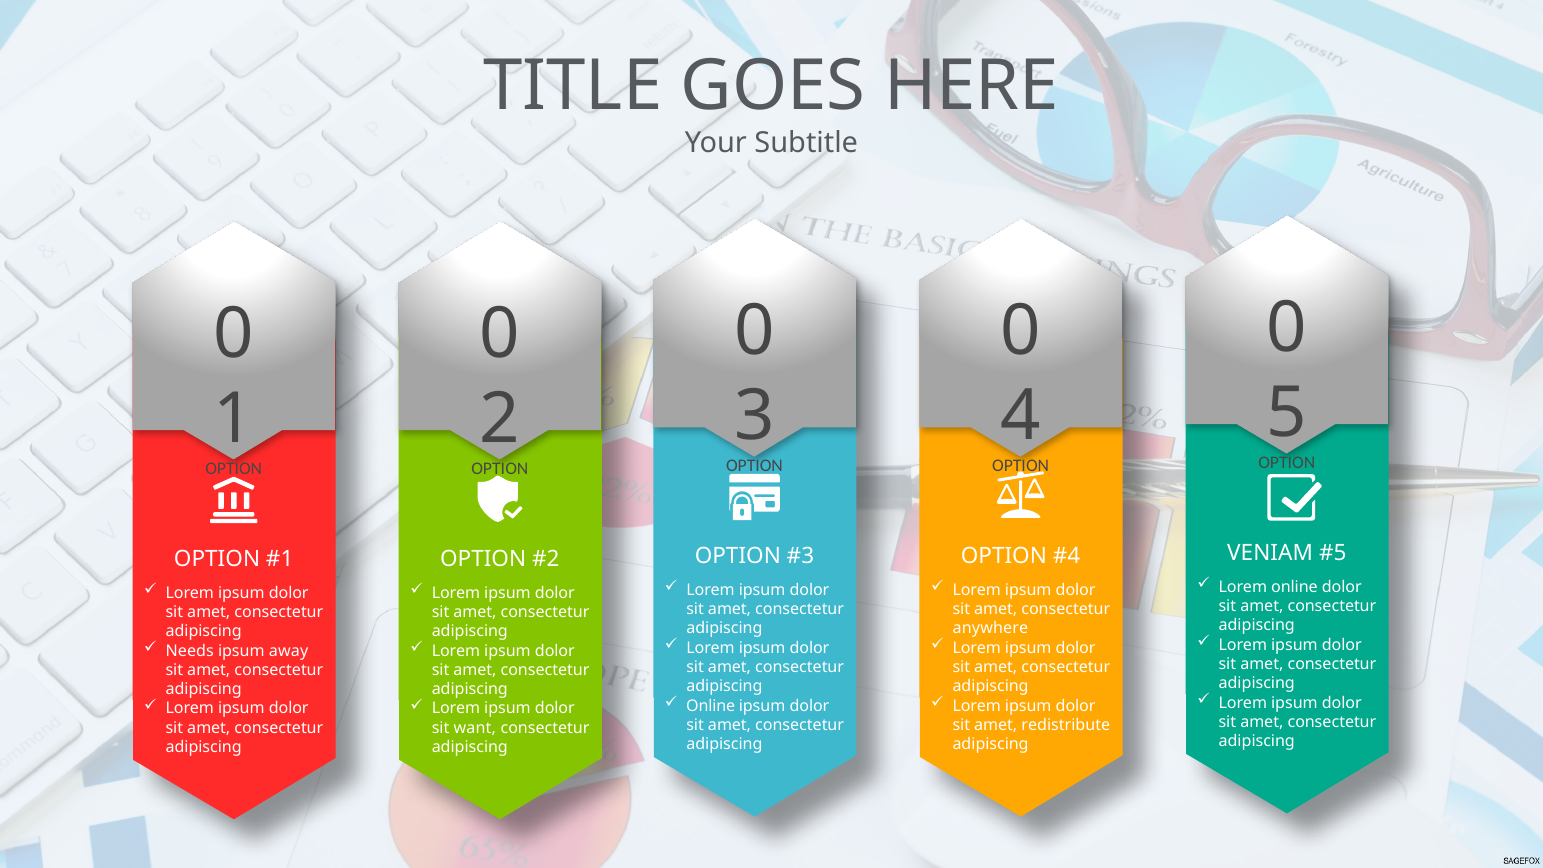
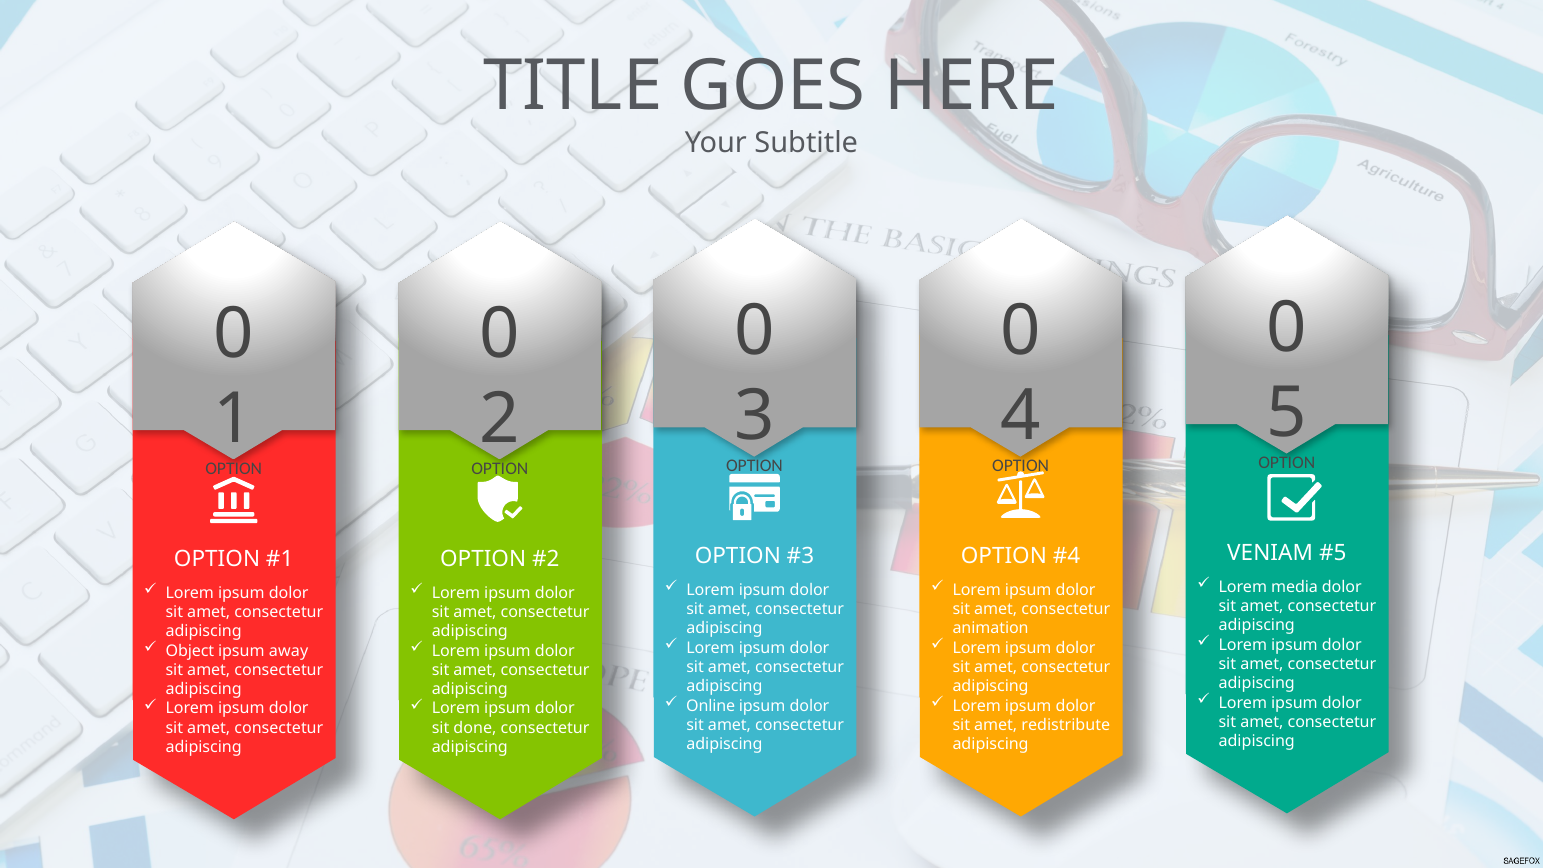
Lorem online: online -> media
anywhere: anywhere -> animation
Needs: Needs -> Object
want: want -> done
